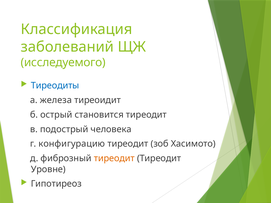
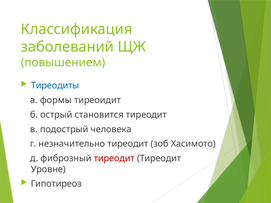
исследуемого: исследуемого -> повышением
железа: железа -> формы
конфигурацию: конфигурацию -> незначительно
тиреодит at (114, 159) colour: orange -> red
